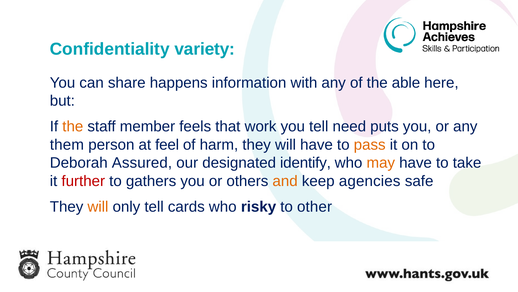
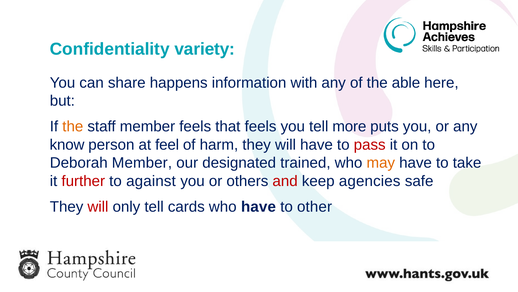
that work: work -> feels
need: need -> more
them: them -> know
pass colour: orange -> red
Deborah Assured: Assured -> Member
identify: identify -> trained
gathers: gathers -> against
and colour: orange -> red
will at (98, 206) colour: orange -> red
who risky: risky -> have
